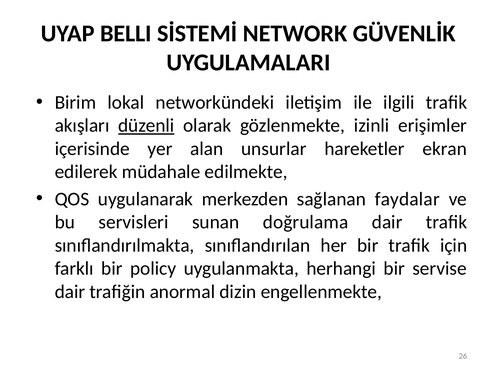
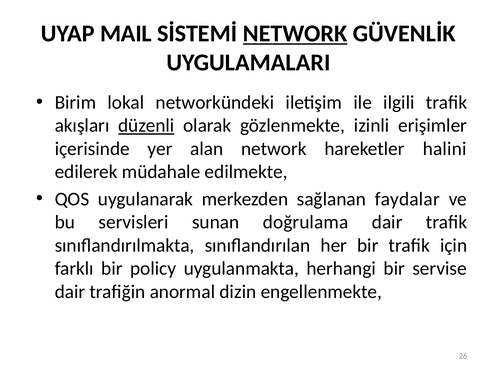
BELLI: BELLI -> MAIL
NETWORK at (295, 34) underline: none -> present
alan unsurlar: unsurlar -> network
ekran: ekran -> halini
